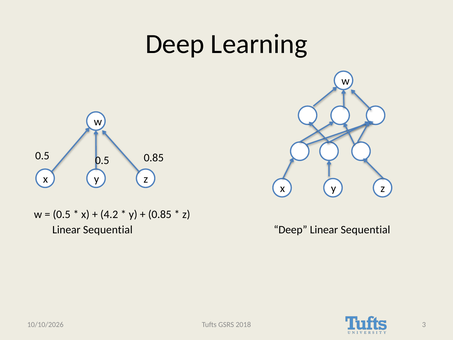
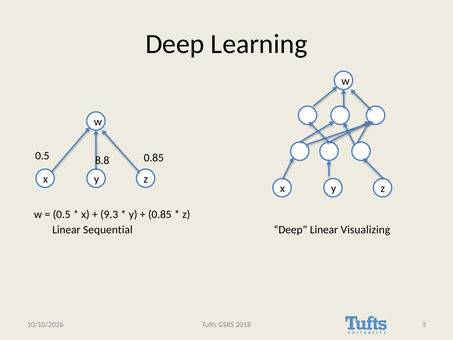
0.5 0.5: 0.5 -> 8.8
4.2: 4.2 -> 9.3
Deep Linear Sequential: Sequential -> Visualizing
